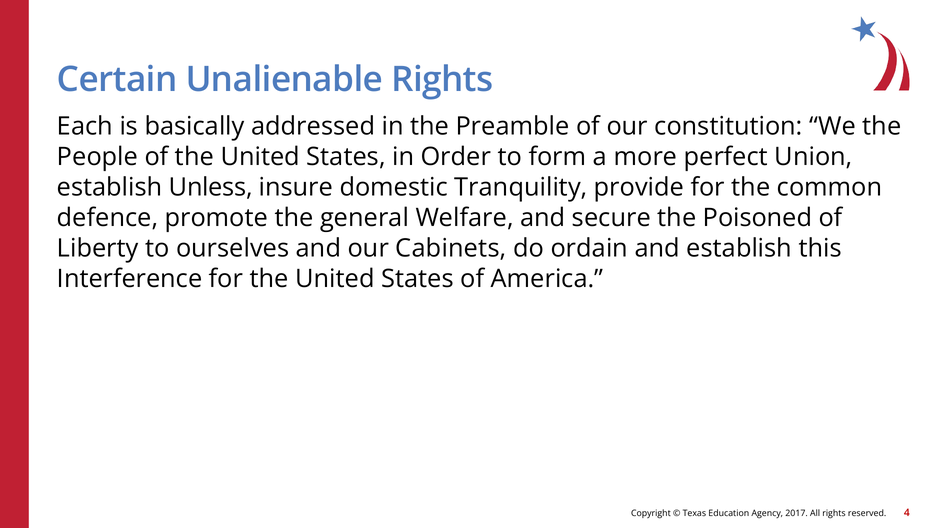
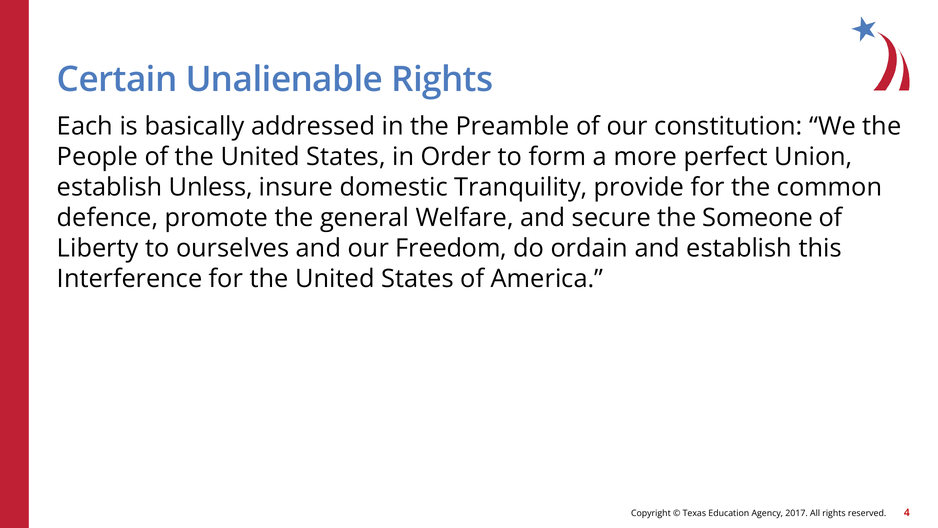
Poisoned: Poisoned -> Someone
Cabinets: Cabinets -> Freedom
